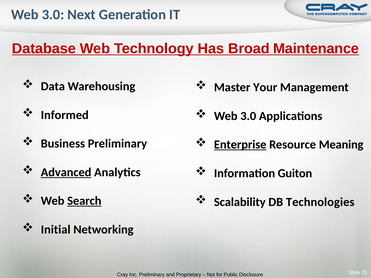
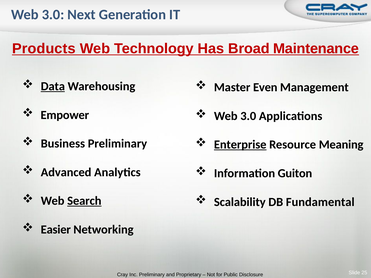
Database: Database -> Products
Data underline: none -> present
Your: Your -> Even
Informed: Informed -> Empower
Advanced underline: present -> none
Technologies: Technologies -> Fundamental
Initial: Initial -> Easier
